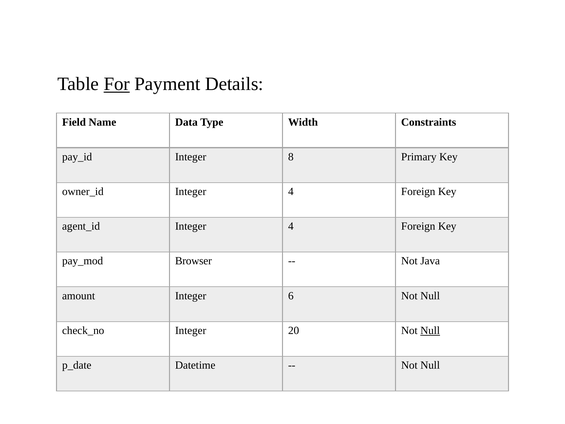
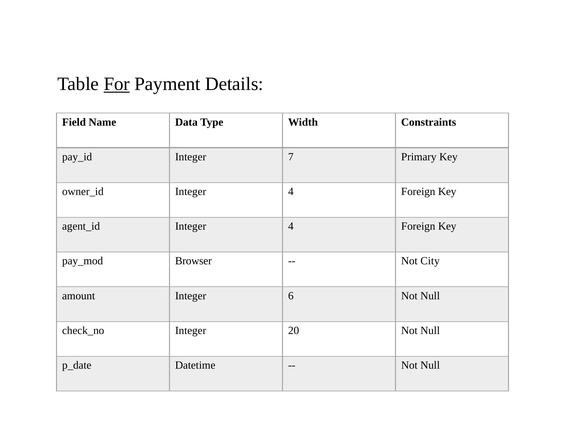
8: 8 -> 7
Java: Java -> City
Null at (430, 330) underline: present -> none
